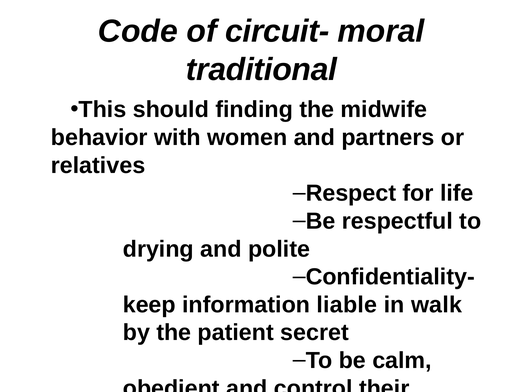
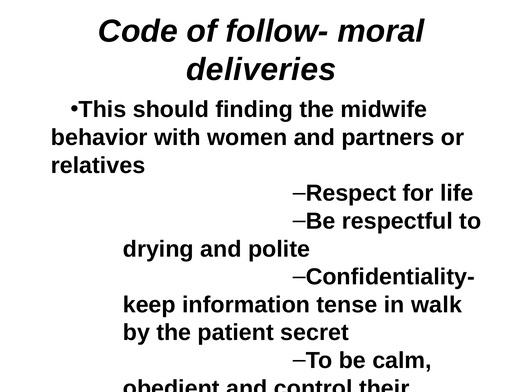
circuit-: circuit- -> follow-
traditional: traditional -> deliveries
liable: liable -> tense
